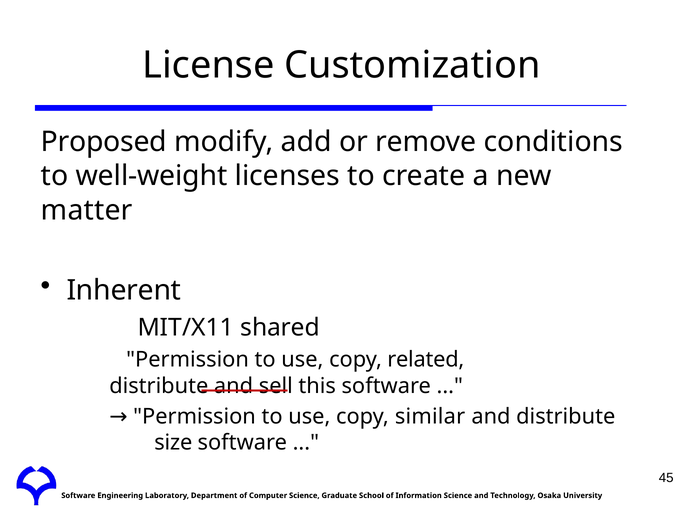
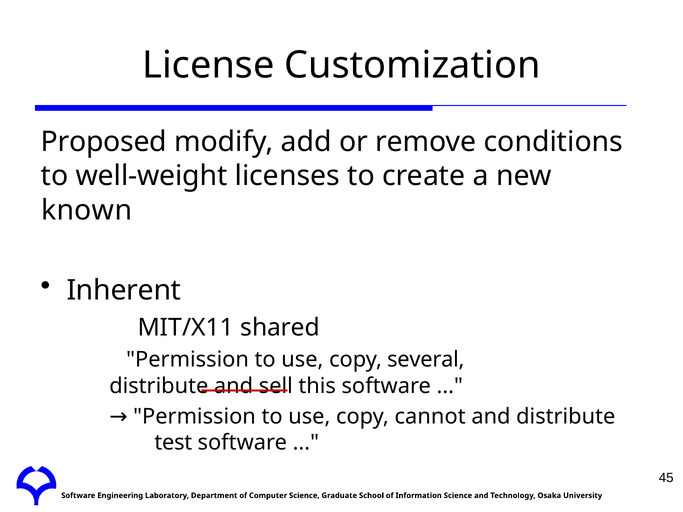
matter: matter -> known
related: related -> several
similar: similar -> cannot
size: size -> test
